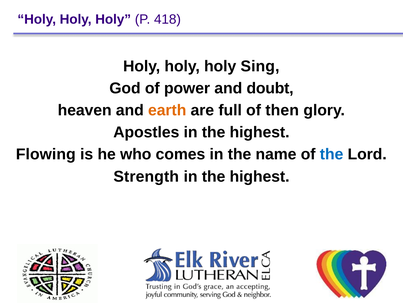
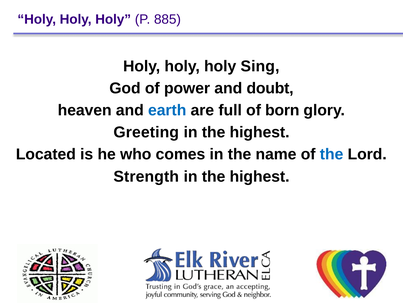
418: 418 -> 885
earth colour: orange -> blue
then: then -> born
Apostles: Apostles -> Greeting
Flowing: Flowing -> Located
